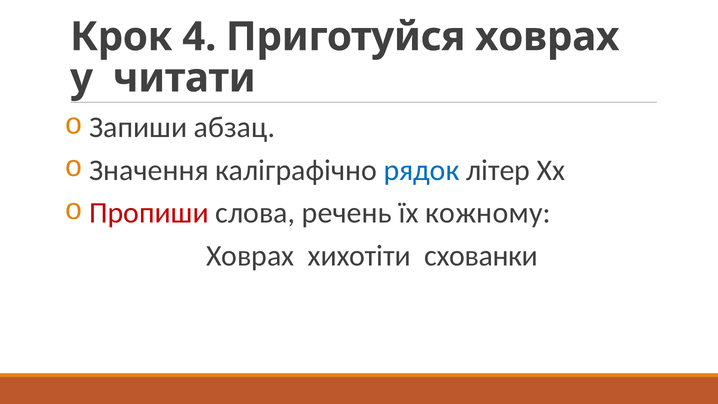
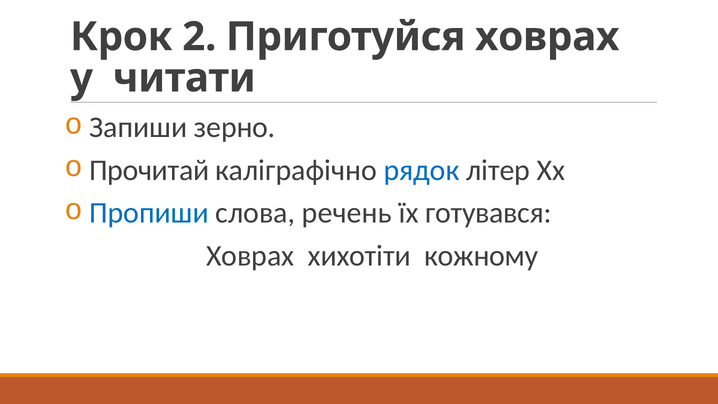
4: 4 -> 2
абзац: абзац -> зерно
Значення: Значення -> Прочитай
Пропиши colour: red -> blue
кожному: кожному -> готувався
схованки: схованки -> кожному
